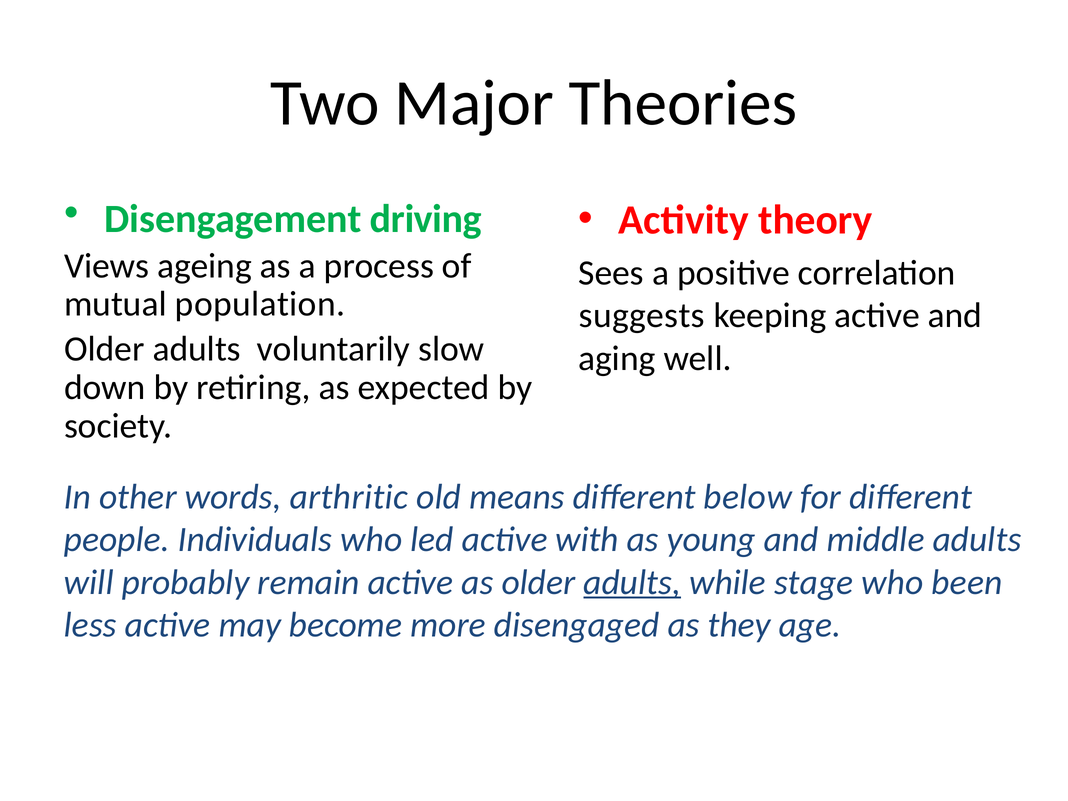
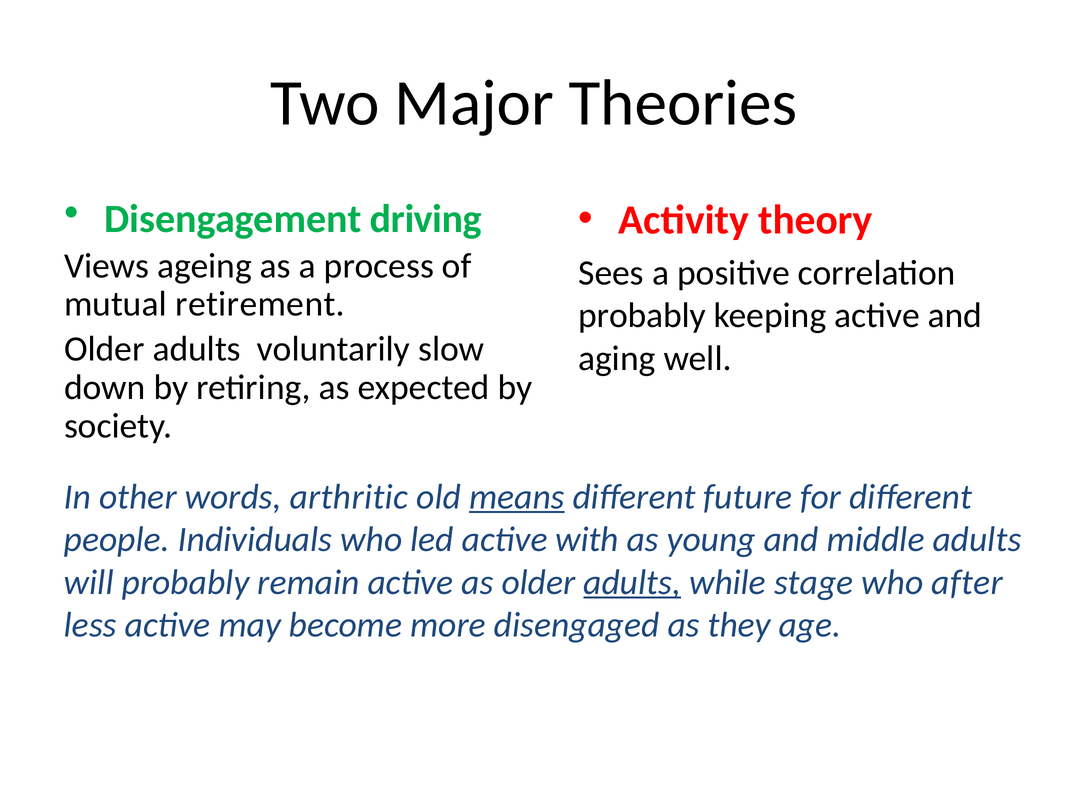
population: population -> retirement
suggests at (642, 316): suggests -> probably
means underline: none -> present
below: below -> future
been: been -> after
